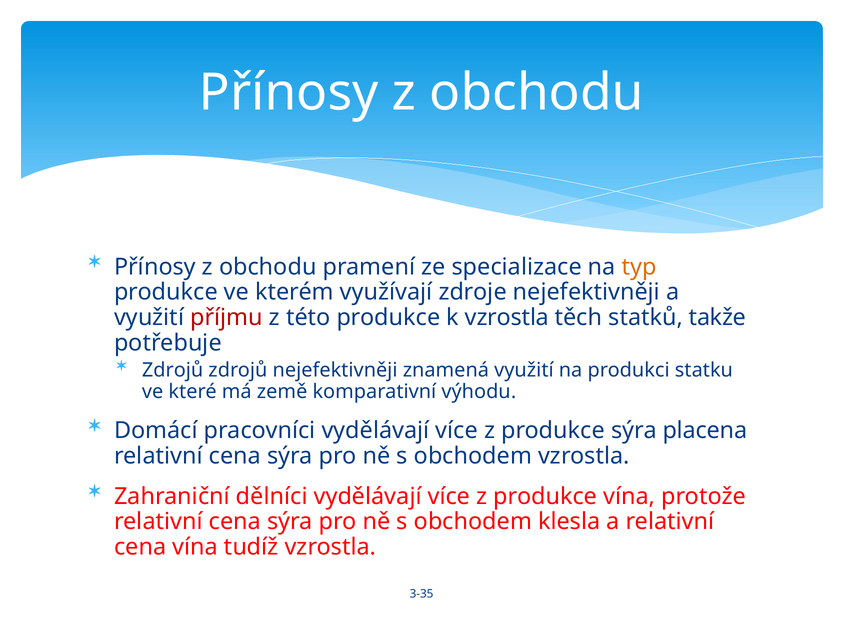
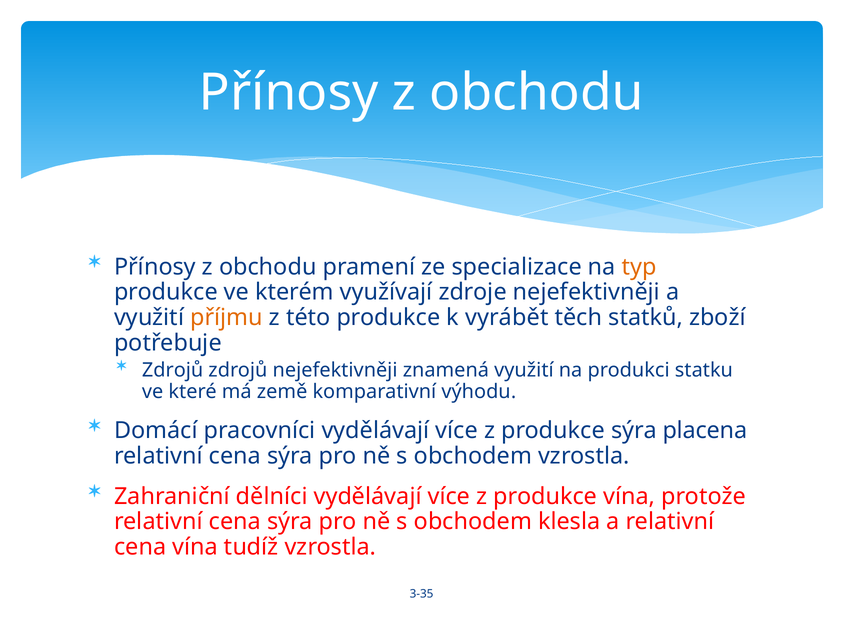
příjmu colour: red -> orange
k vzrostla: vzrostla -> vyrábět
takže: takže -> zboží
